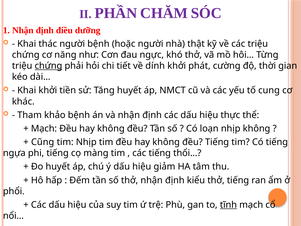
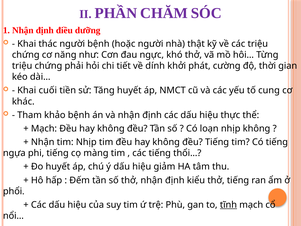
chứng at (48, 66) underline: present -> none
Khai khởi: khởi -> cuối
Cũng at (43, 142): Cũng -> Nhận
